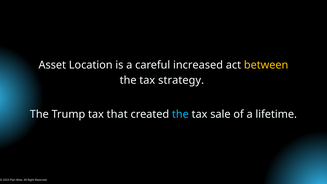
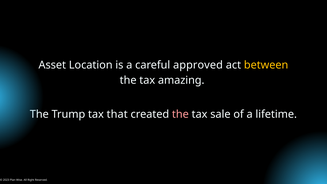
increased: increased -> approved
strategy: strategy -> amazing
the at (180, 114) colour: light blue -> pink
